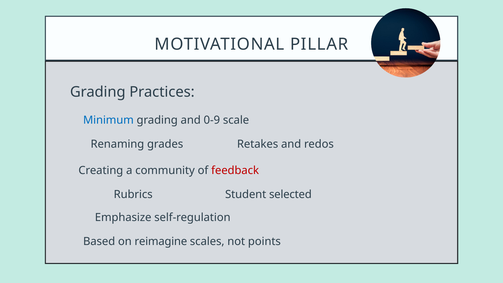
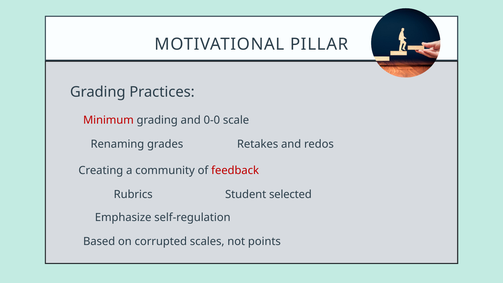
Minimum colour: blue -> red
0-9: 0-9 -> 0-0
reimagine: reimagine -> corrupted
